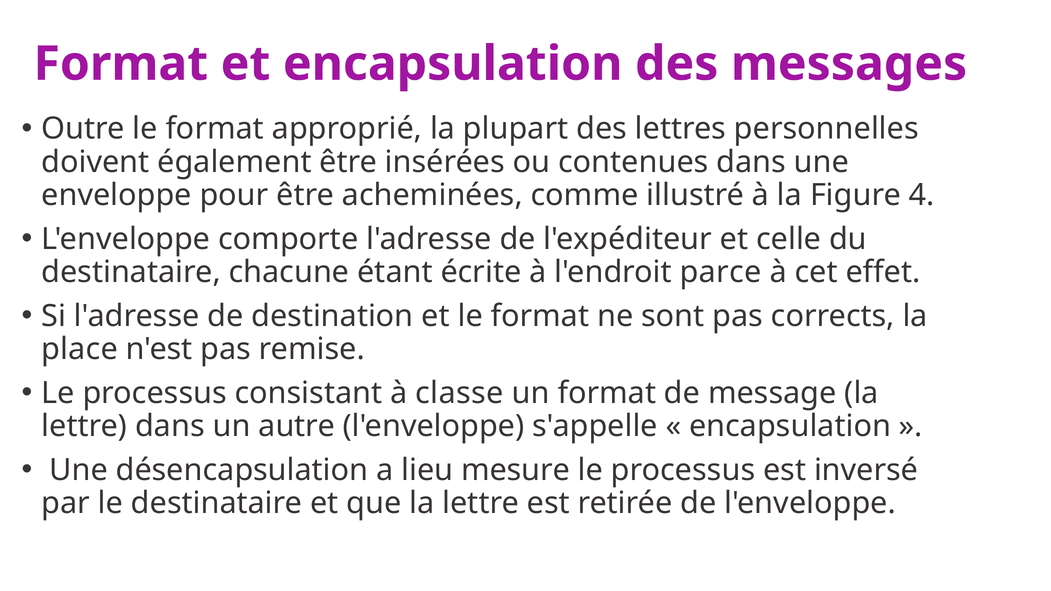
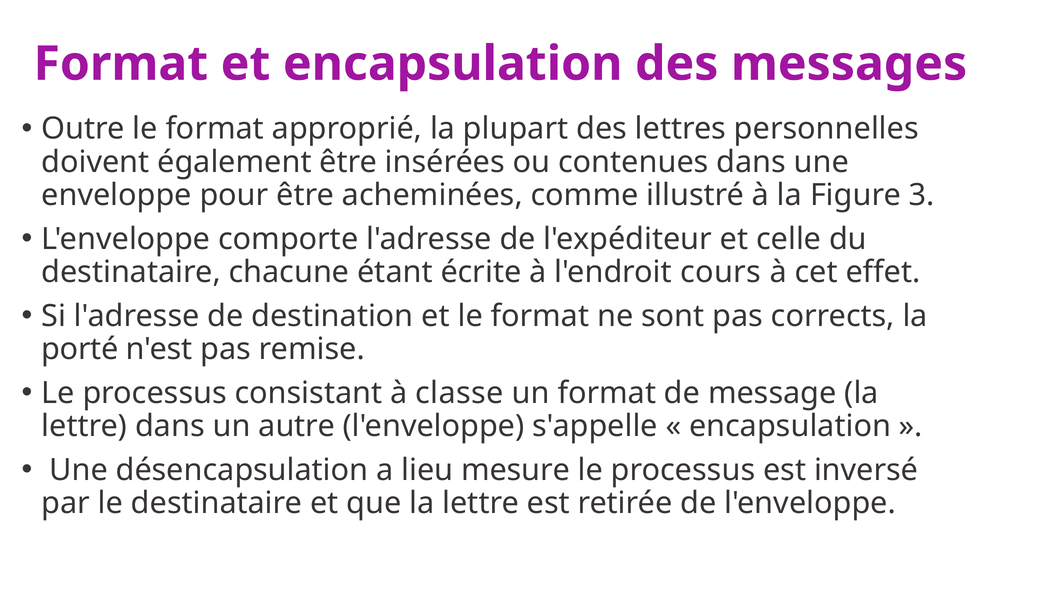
4: 4 -> 3
parce: parce -> cours
place: place -> porté
